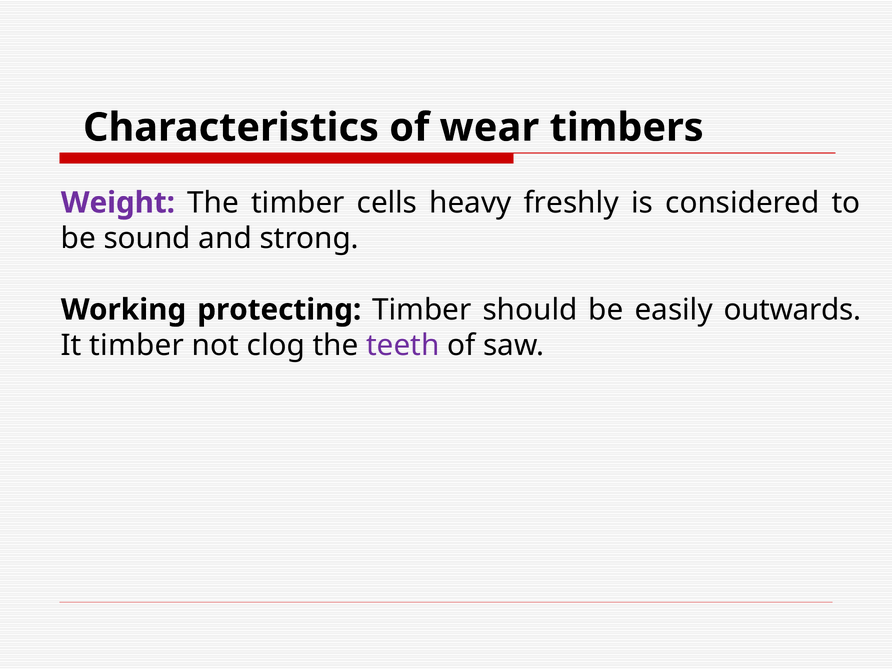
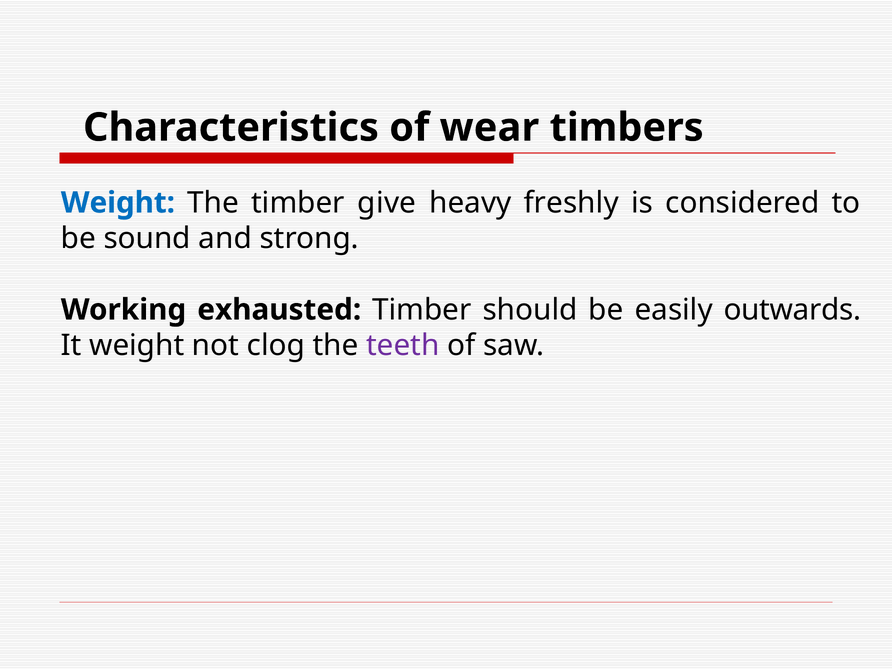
Weight at (118, 203) colour: purple -> blue
cells: cells -> give
protecting: protecting -> exhausted
It timber: timber -> weight
